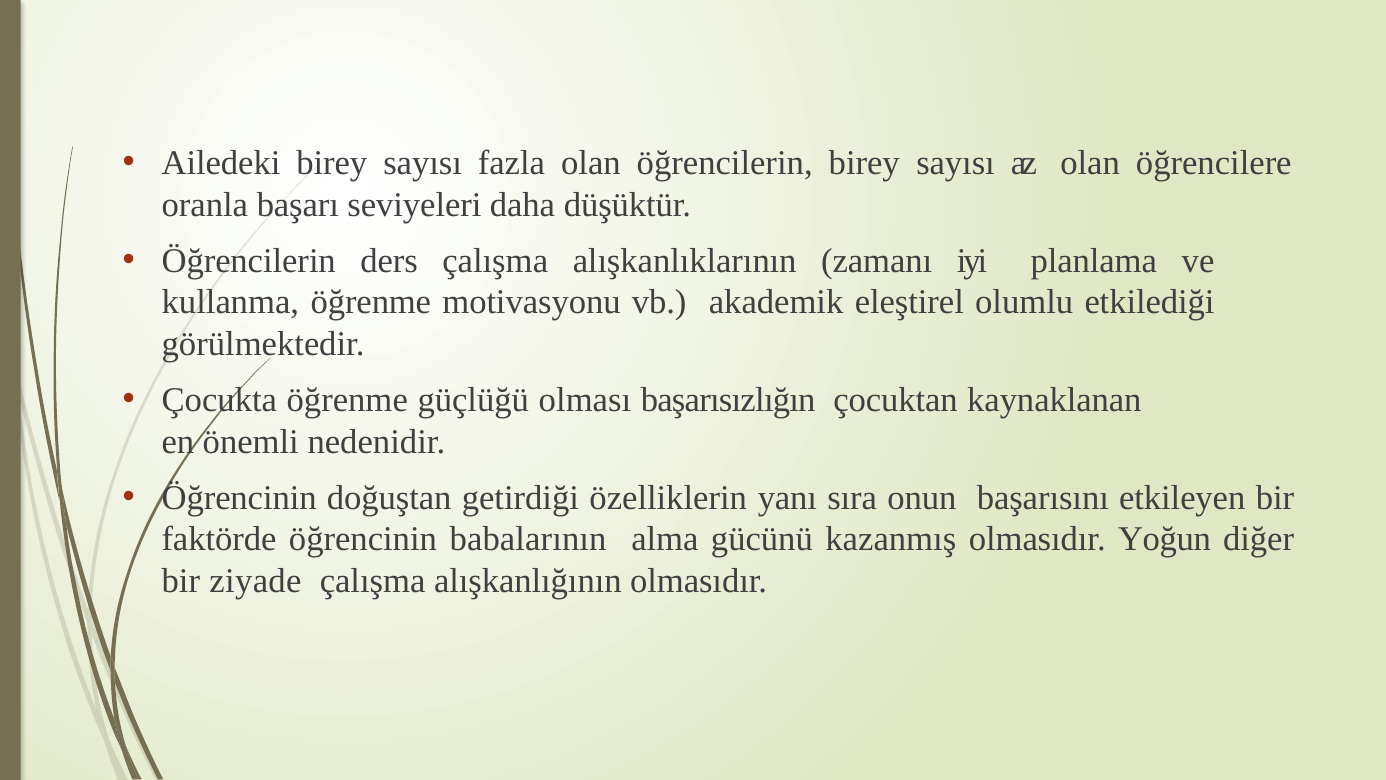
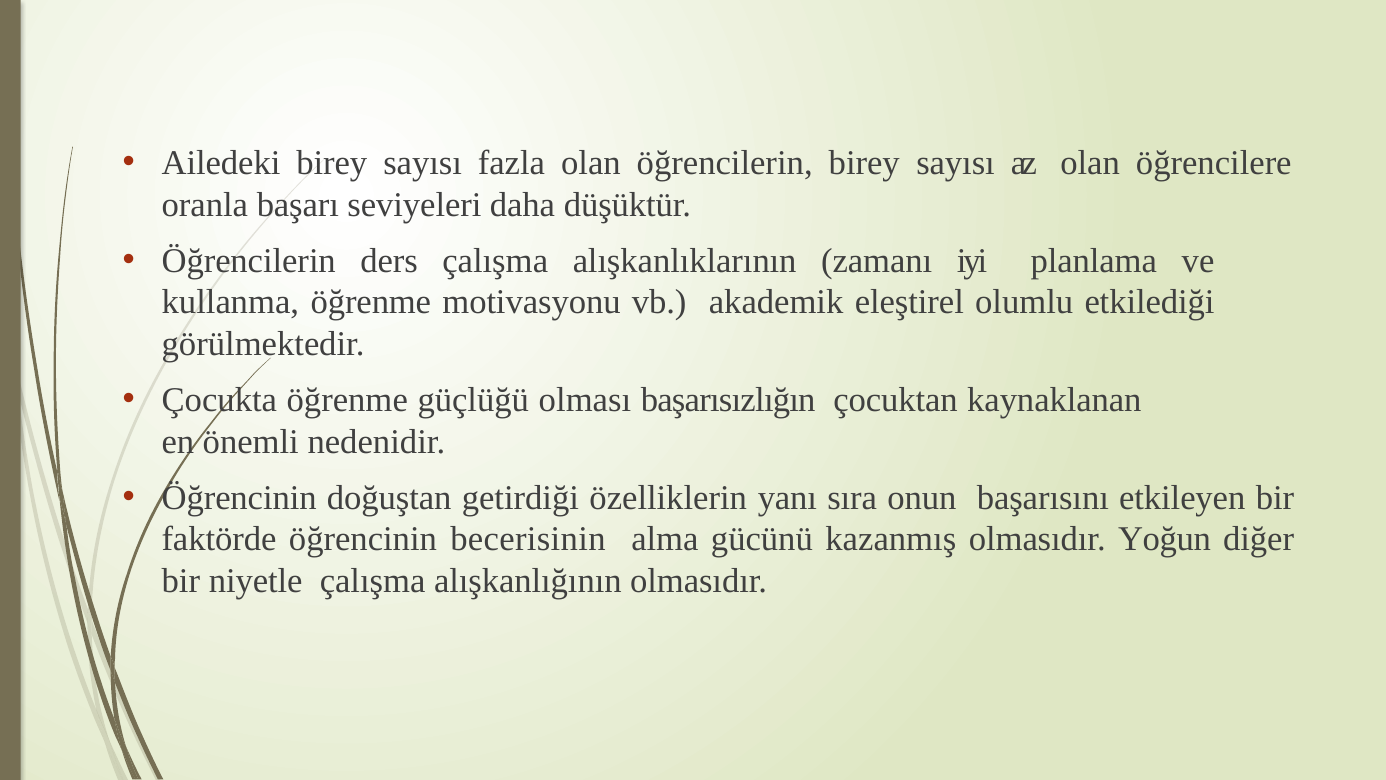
babalarının: babalarının -> becerisinin
ziyade: ziyade -> niyetle
